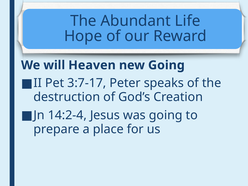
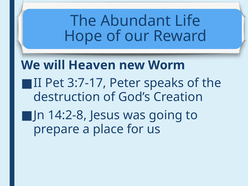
new Going: Going -> Worm
14:2-4: 14:2-4 -> 14:2-8
